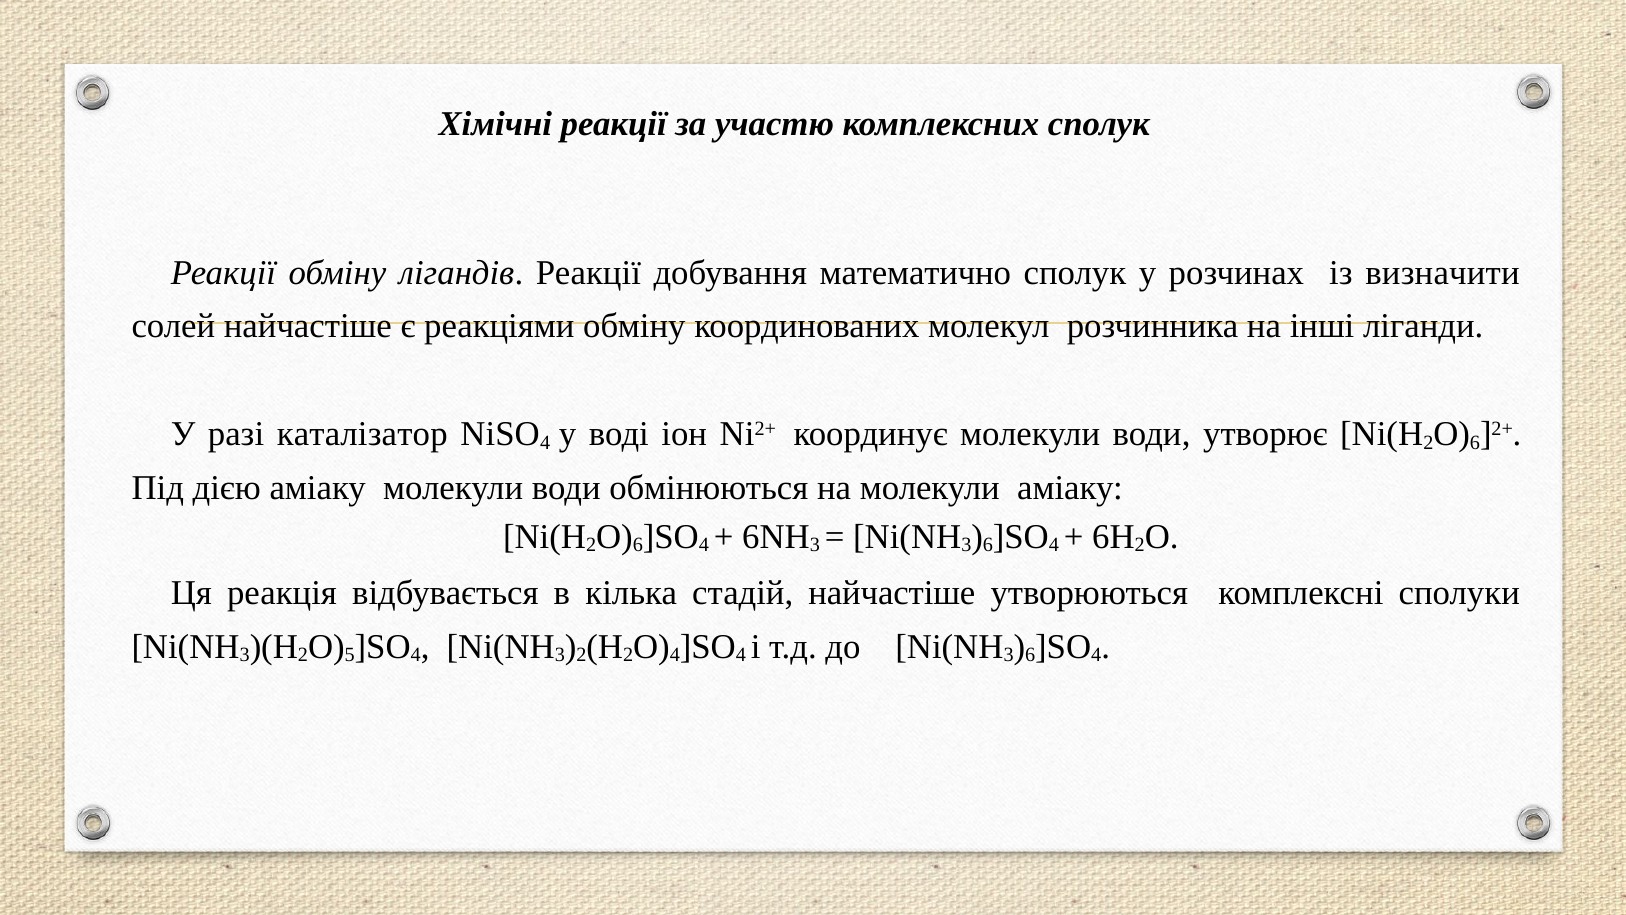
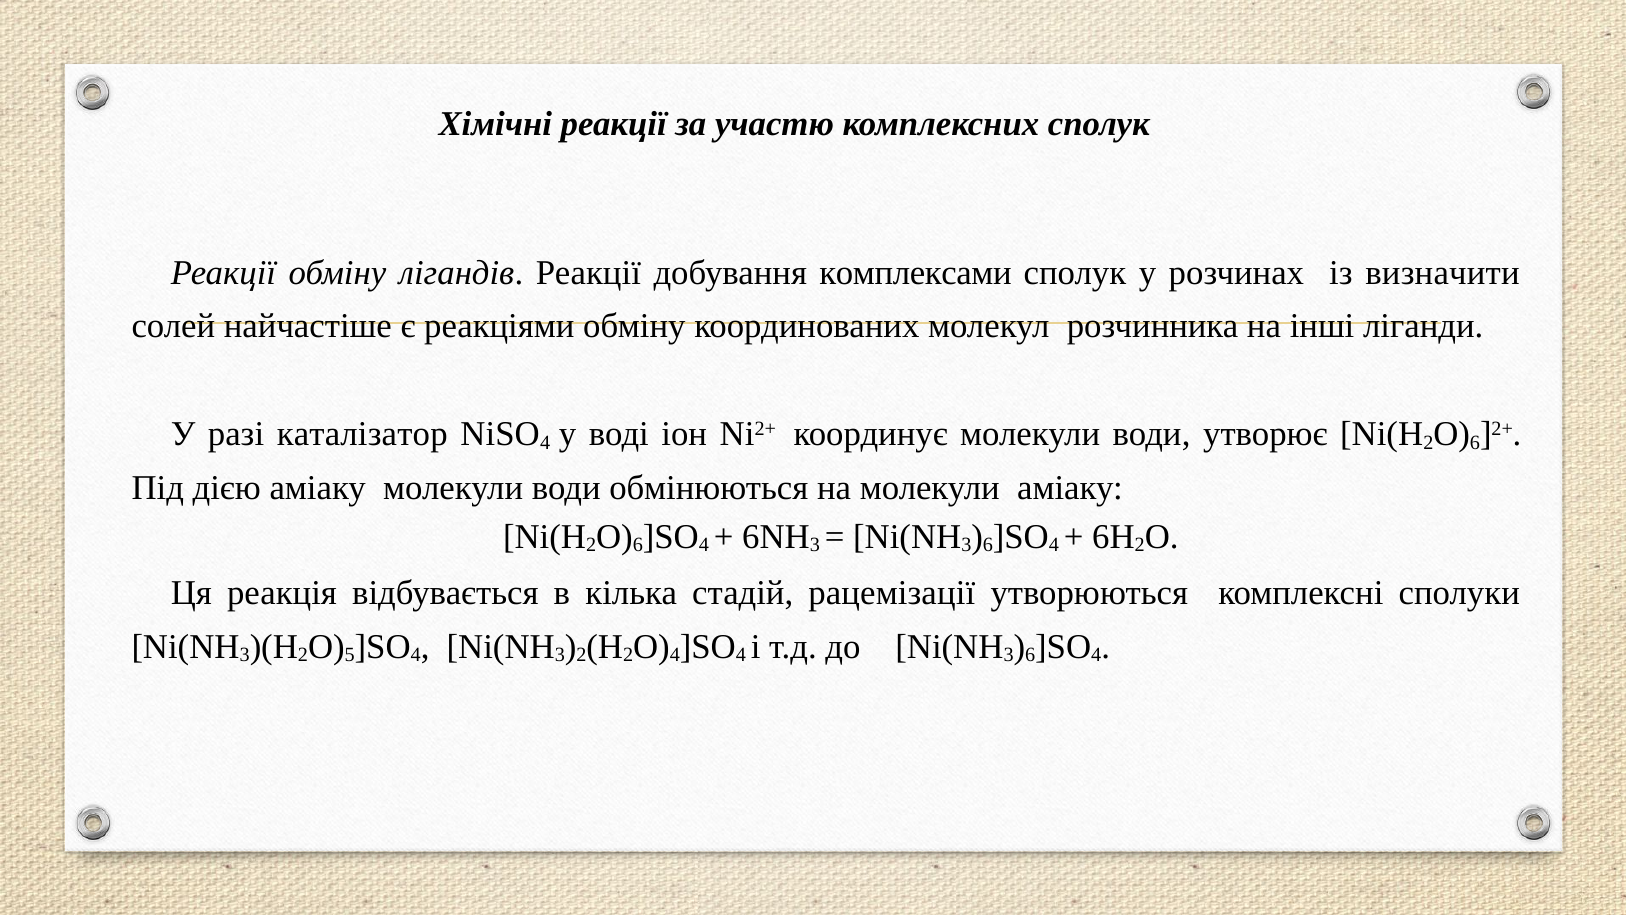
математично: математично -> комплексами
стадій найчастіше: найчастіше -> рацемізації
